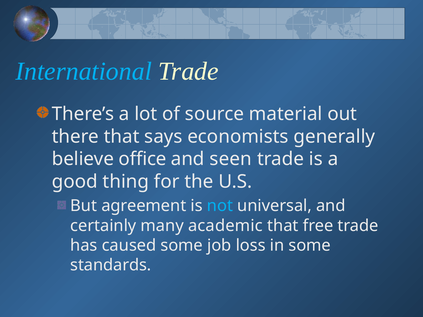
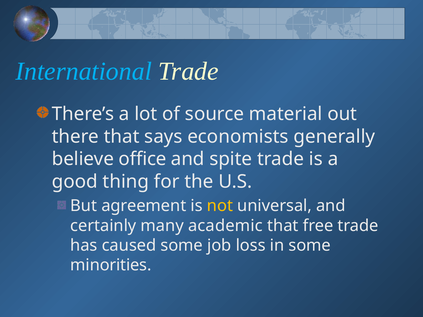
seen: seen -> spite
not colour: light blue -> yellow
standards: standards -> minorities
